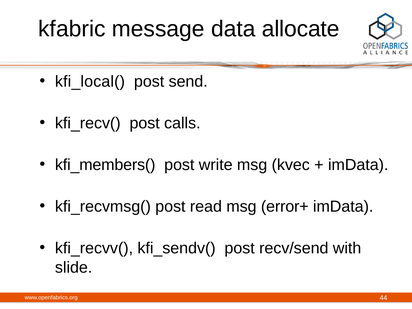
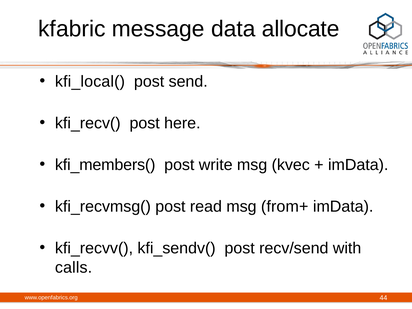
calls: calls -> here
error+: error+ -> from+
slide: slide -> calls
